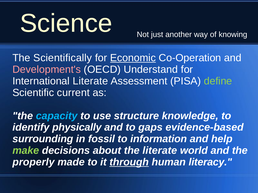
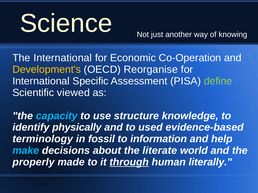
The Scientifically: Scientifically -> International
Economic underline: present -> none
Development's colour: pink -> yellow
Understand: Understand -> Reorganise
International Literate: Literate -> Specific
current: current -> viewed
gaps: gaps -> used
surrounding: surrounding -> terminology
make colour: light green -> light blue
literacy: literacy -> literally
